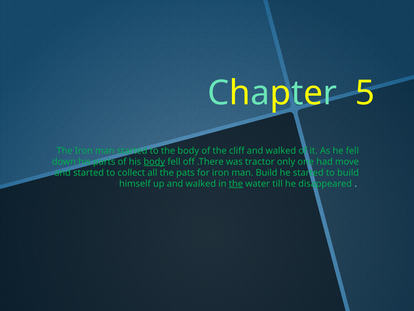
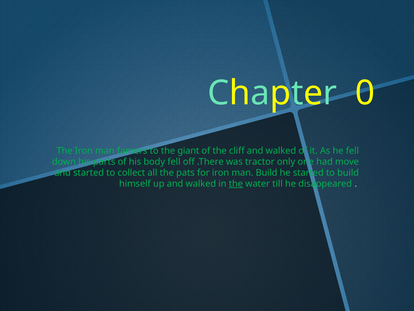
5: 5 -> 0
man started: started -> famers
the body: body -> giant
body at (154, 161) underline: present -> none
